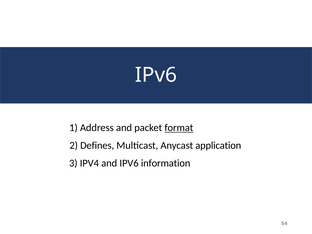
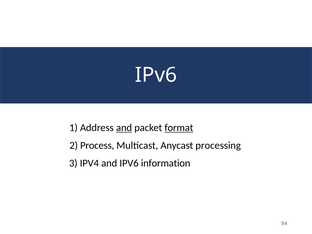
and at (124, 128) underline: none -> present
Defines: Defines -> Process
application: application -> processing
